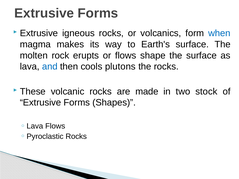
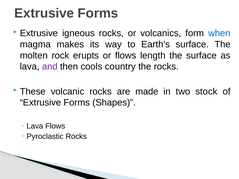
shape: shape -> length
and colour: blue -> purple
plutons: plutons -> country
